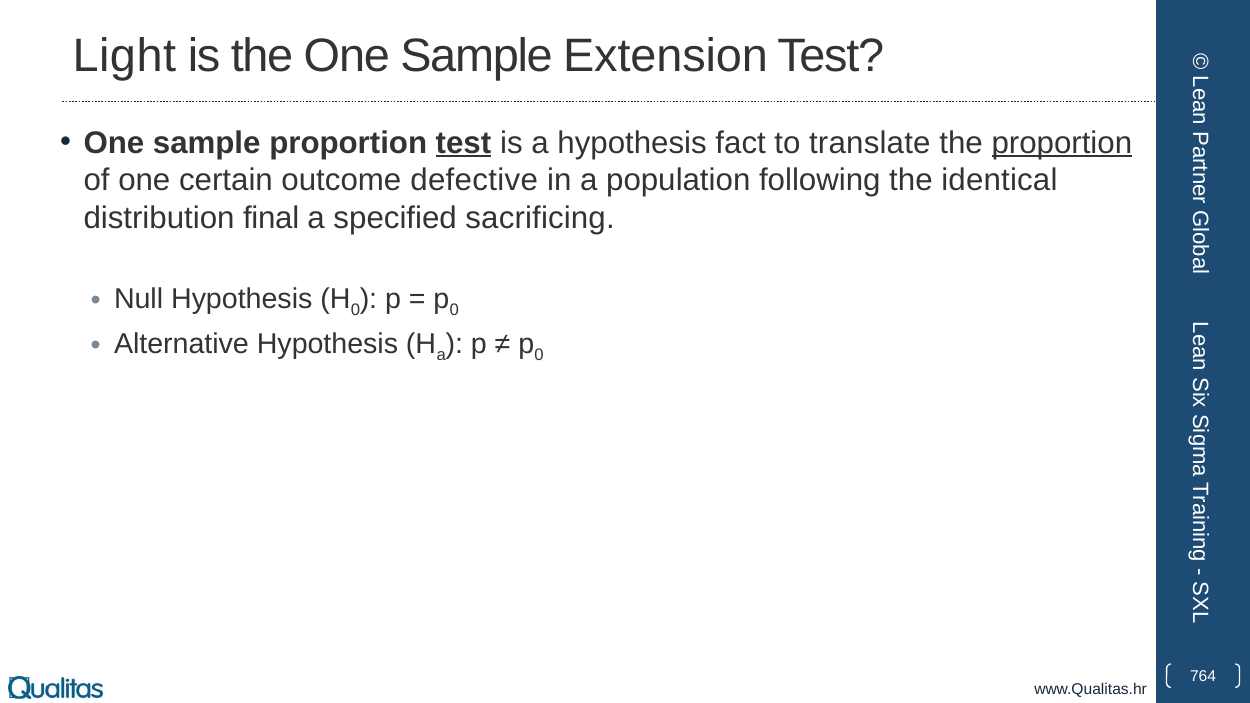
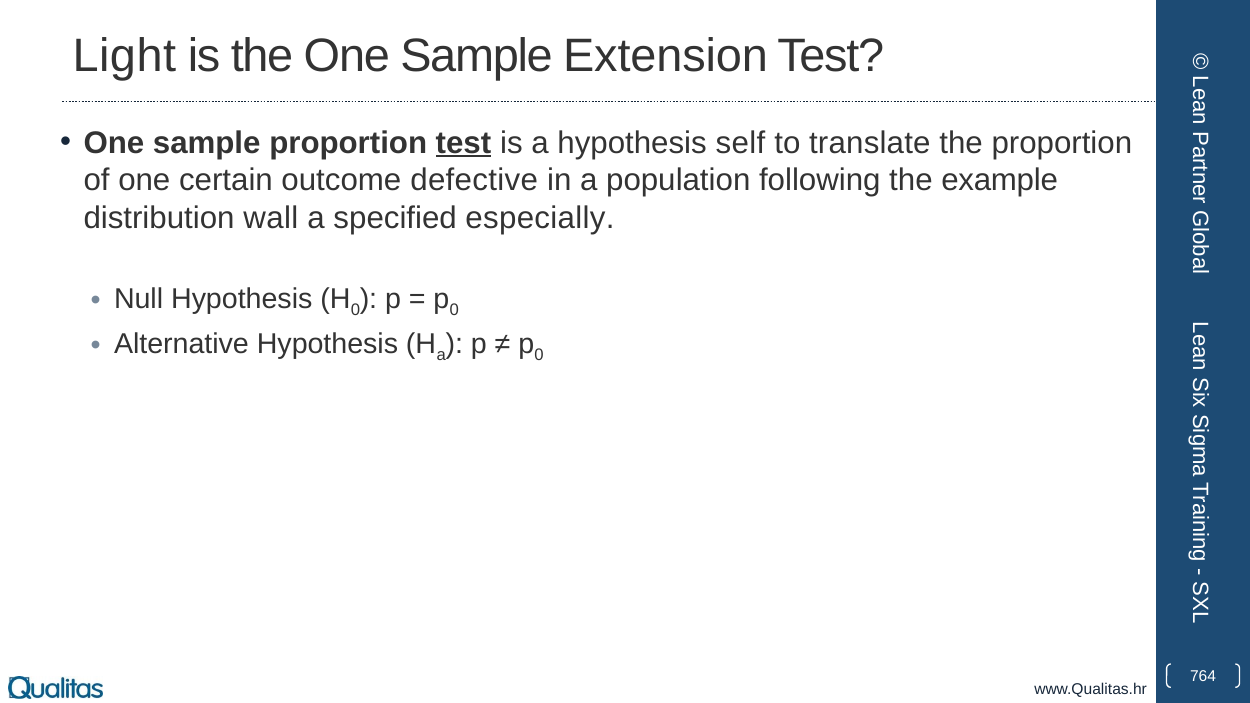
fact: fact -> self
proportion at (1062, 143) underline: present -> none
identical: identical -> example
final: final -> wall
sacrificing: sacrificing -> especially
